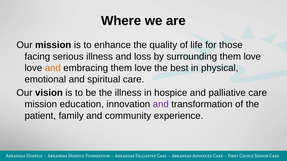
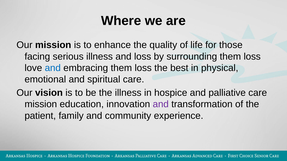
surrounding them love: love -> loss
and at (53, 68) colour: orange -> blue
embracing them love: love -> loss
